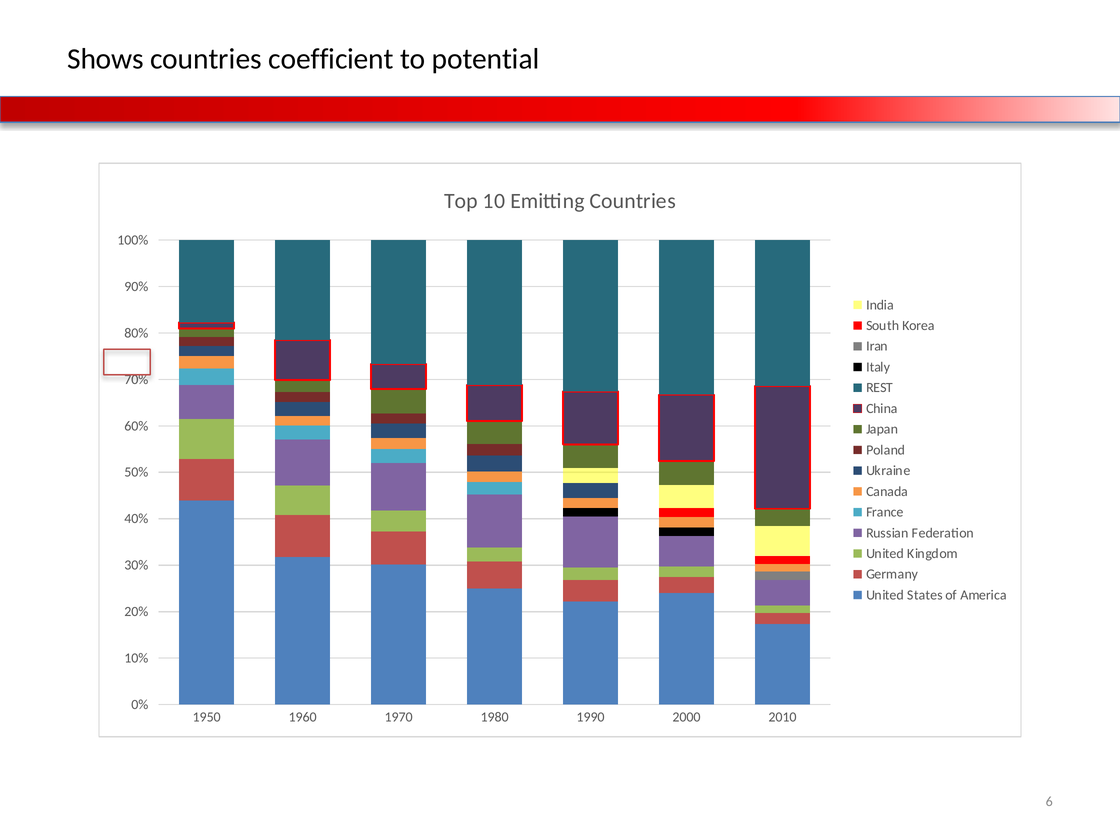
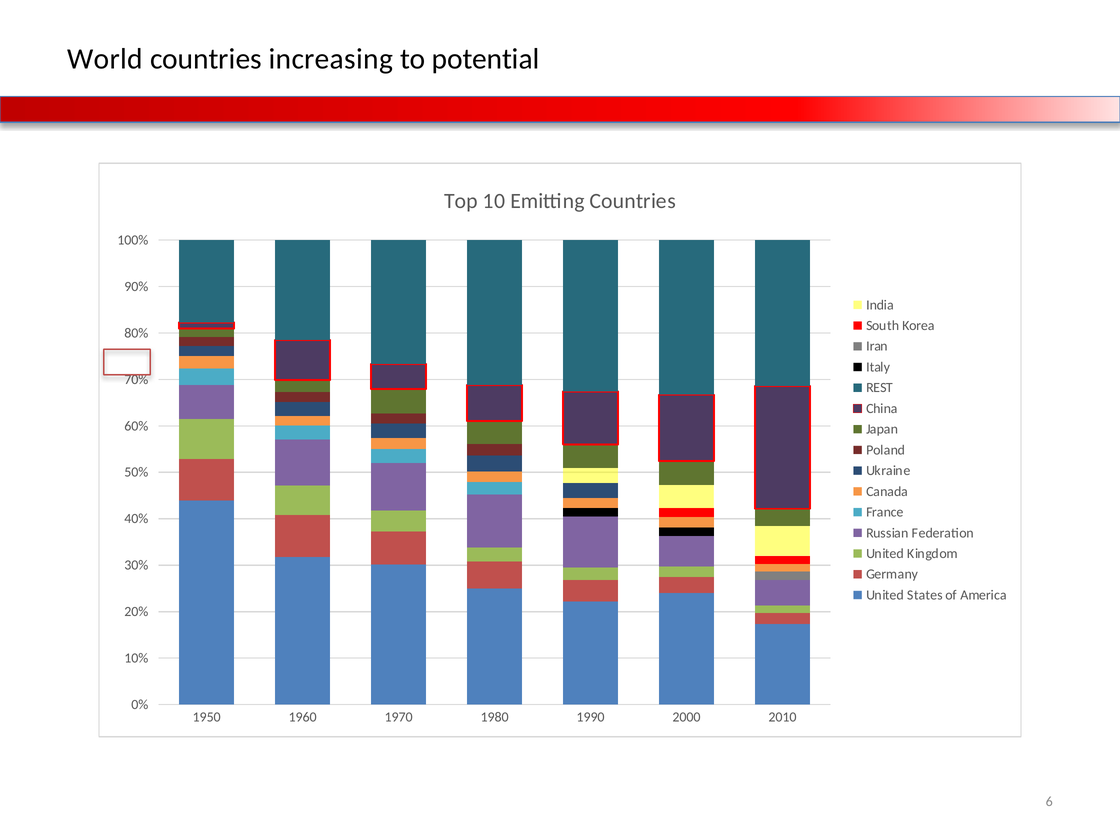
Shows: Shows -> World
coefficient: coefficient -> increasing
